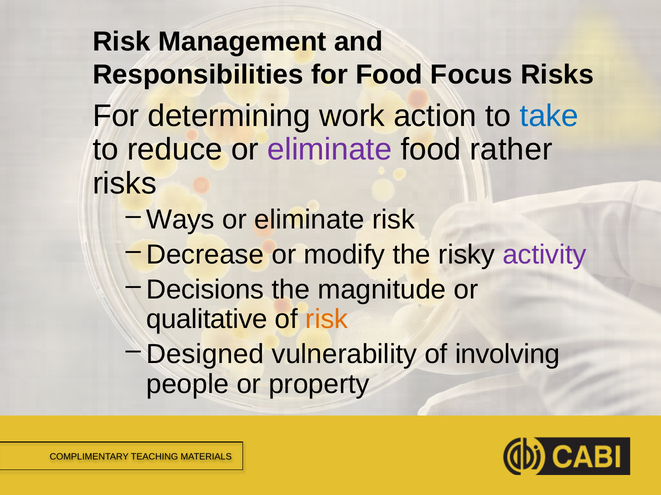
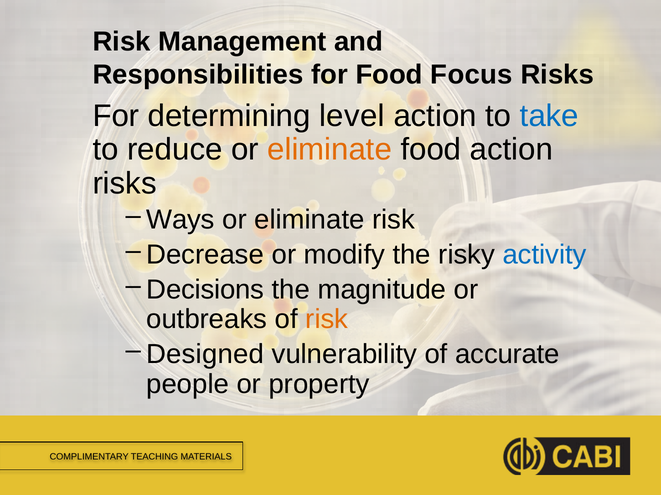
work: work -> level
eliminate at (330, 150) colour: purple -> orange
food rather: rather -> action
activity colour: purple -> blue
qualitative: qualitative -> outbreaks
involving: involving -> accurate
